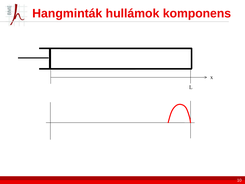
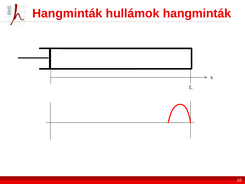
hullámok komponens: komponens -> hangminták
